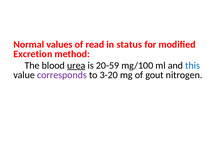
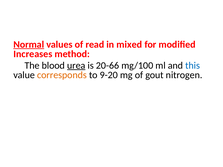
Normal underline: none -> present
status: status -> mixed
Excretion: Excretion -> Increases
20-59: 20-59 -> 20-66
corresponds colour: purple -> orange
3-20: 3-20 -> 9-20
